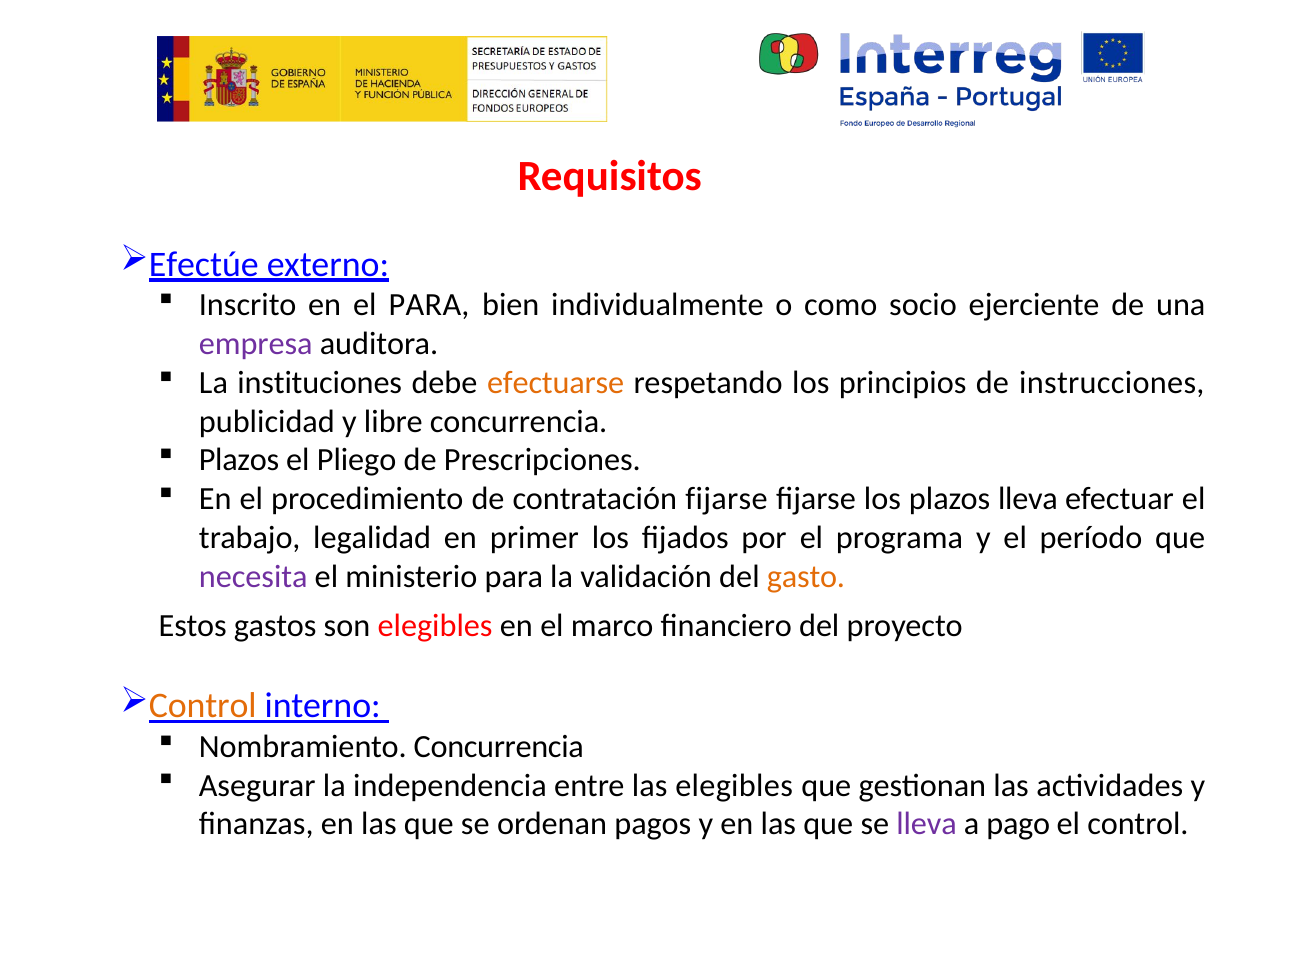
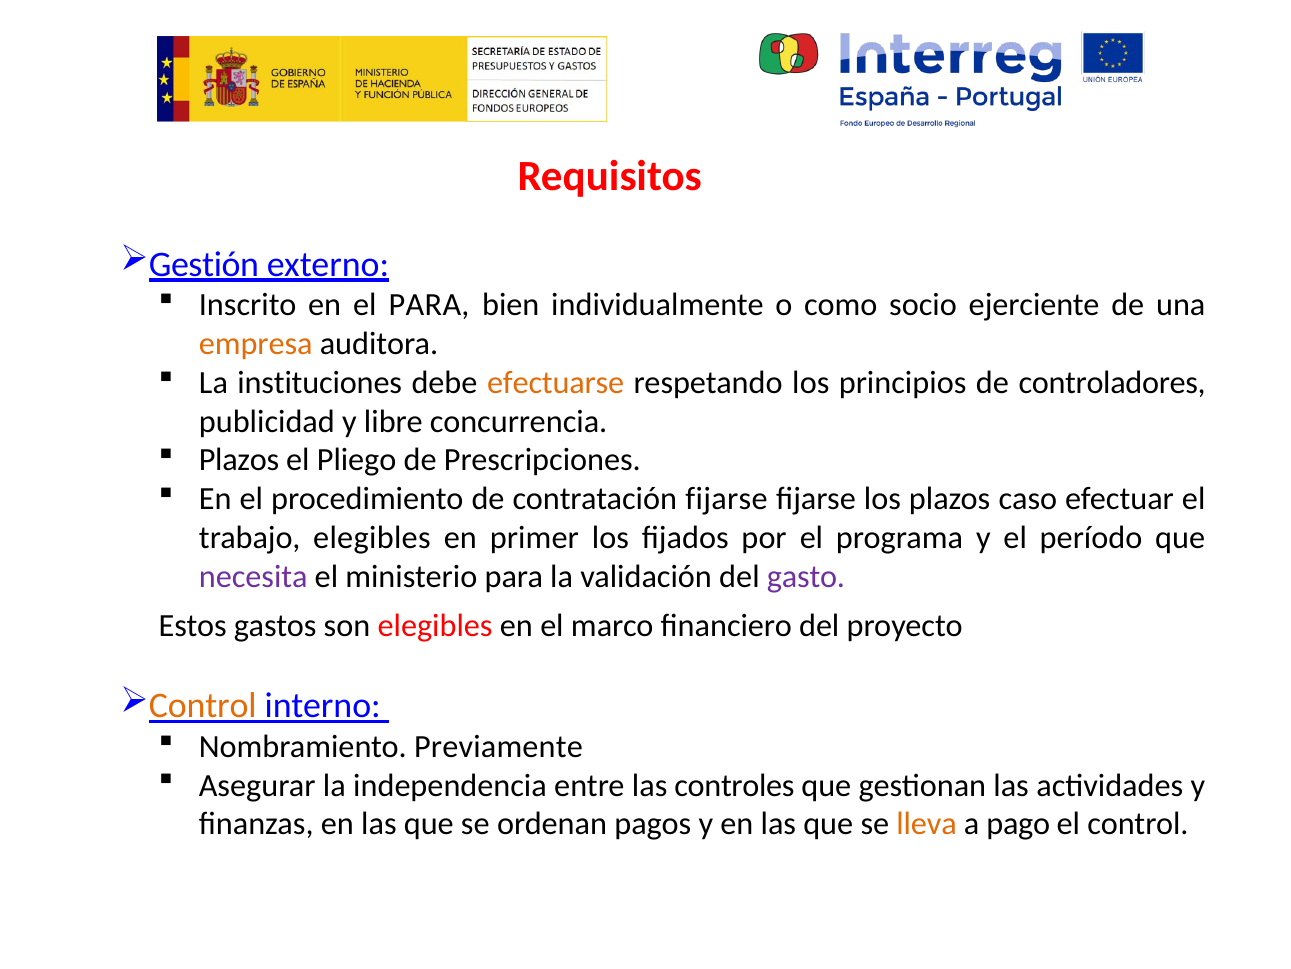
Efectúe: Efectúe -> Gestión
empresa colour: purple -> orange
instrucciones: instrucciones -> controladores
plazos lleva: lleva -> caso
trabajo legalidad: legalidad -> elegibles
gasto colour: orange -> purple
Nombramiento Concurrencia: Concurrencia -> Previamente
las elegibles: elegibles -> controles
lleva at (927, 824) colour: purple -> orange
